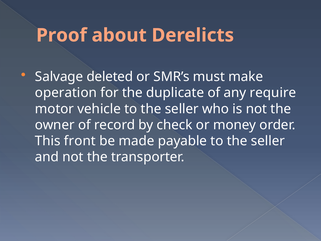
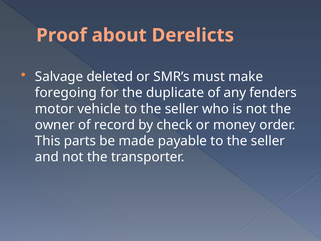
operation: operation -> foregoing
require: require -> fenders
front: front -> parts
